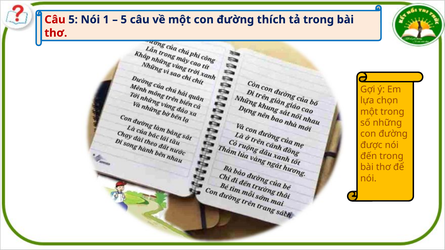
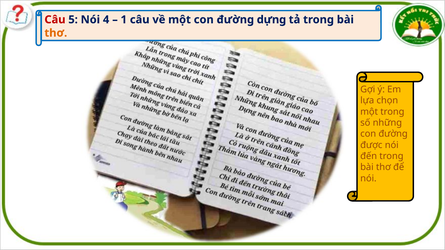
1: 1 -> 4
5 at (124, 20): 5 -> 1
thích: thích -> dựng
thơ at (56, 33) colour: red -> orange
